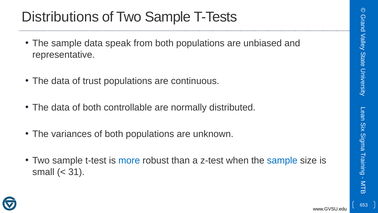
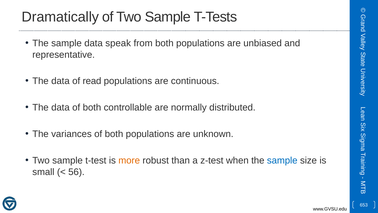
Distributions: Distributions -> Dramatically
trust: trust -> read
more colour: blue -> orange
31: 31 -> 56
